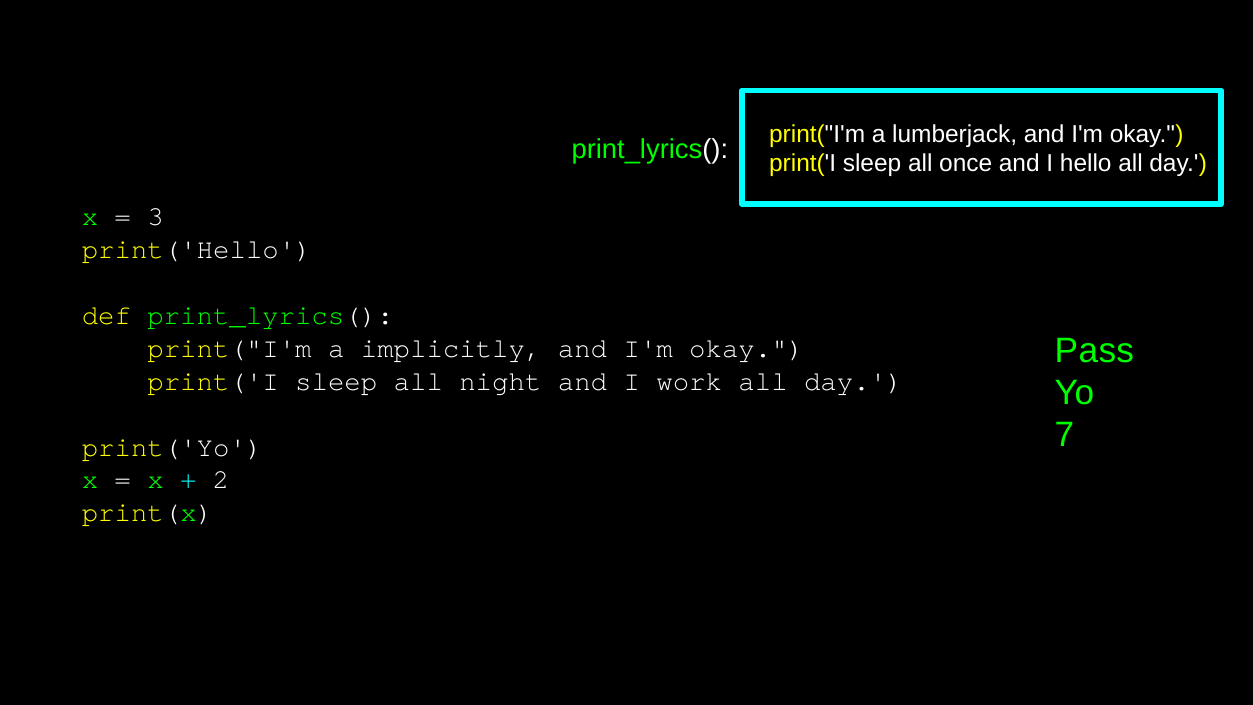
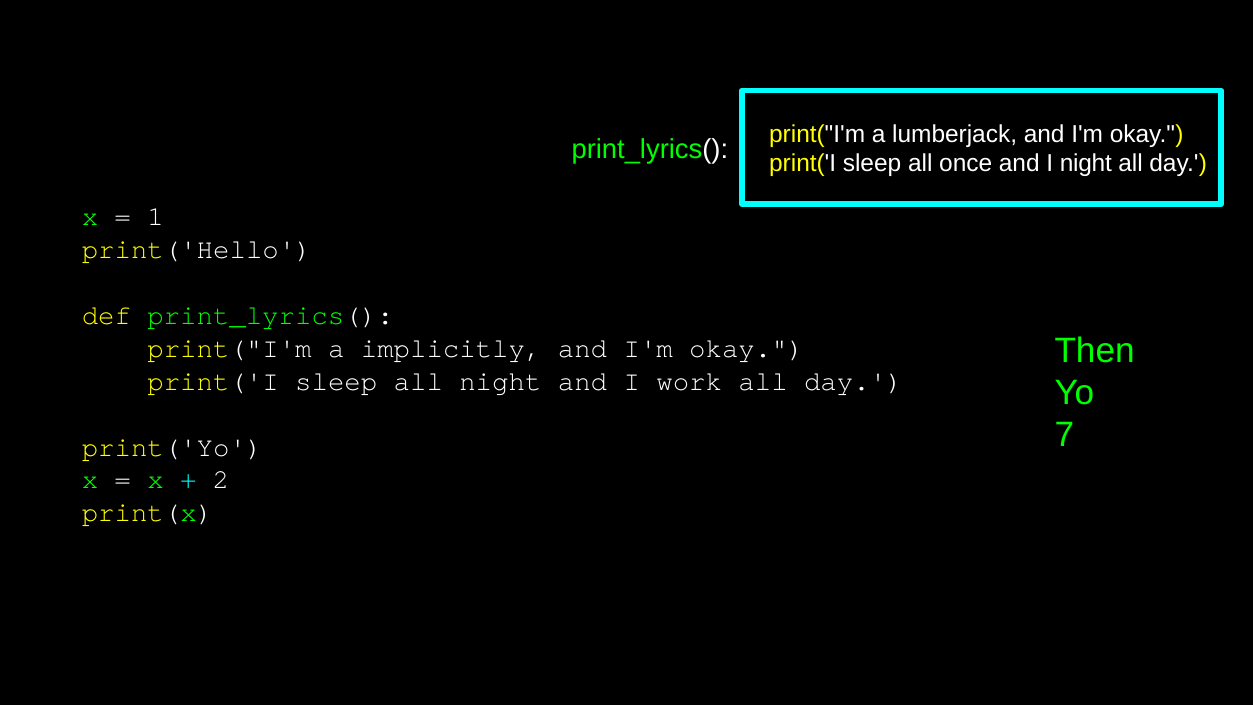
I hello: hello -> night
3: 3 -> 1
Pass: Pass -> Then
